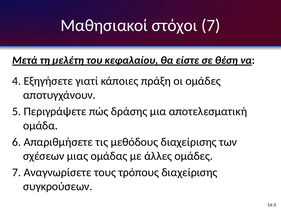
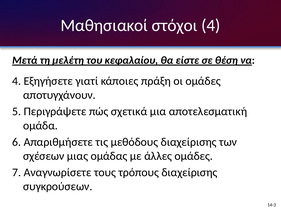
στόχοι 7: 7 -> 4
δράσης: δράσης -> σχετικά
